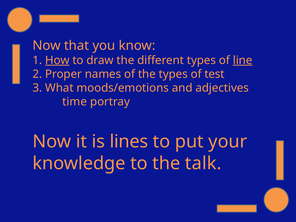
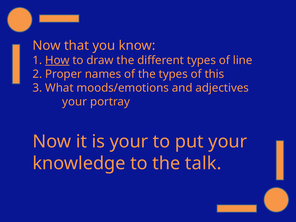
line underline: present -> none
test: test -> this
time at (75, 102): time -> your
is lines: lines -> your
